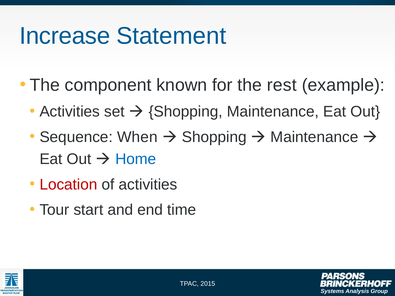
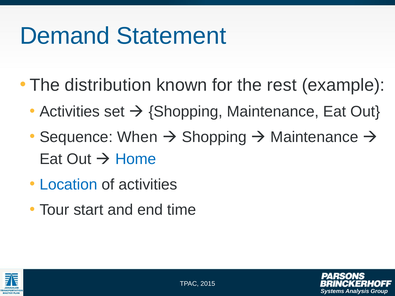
Increase: Increase -> Demand
component: component -> distribution
Location colour: red -> blue
